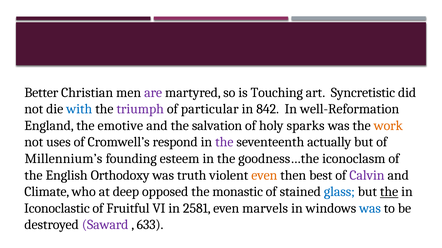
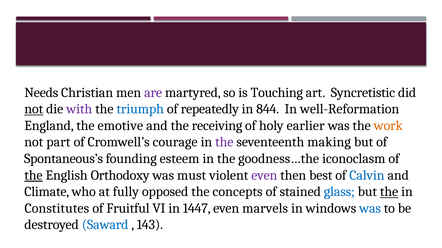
Better: Better -> Needs
not at (34, 109) underline: none -> present
with colour: blue -> purple
triumph colour: purple -> blue
particular: particular -> repeatedly
842: 842 -> 844
salvation: salvation -> receiving
sparks: sparks -> earlier
uses: uses -> part
respond: respond -> courage
actually: actually -> making
Millennium’s: Millennium’s -> Spontaneous’s
the at (33, 176) underline: none -> present
truth: truth -> must
even at (264, 176) colour: orange -> purple
Calvin colour: purple -> blue
deep: deep -> fully
monastic: monastic -> concepts
Iconoclastic: Iconoclastic -> Constitutes
2581: 2581 -> 1447
Saward colour: purple -> blue
633: 633 -> 143
